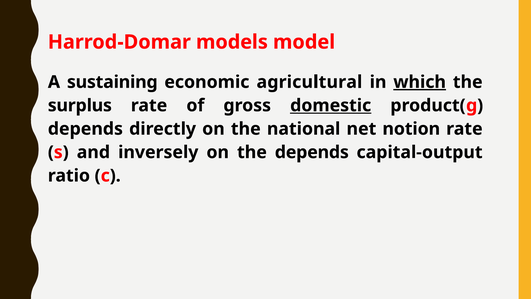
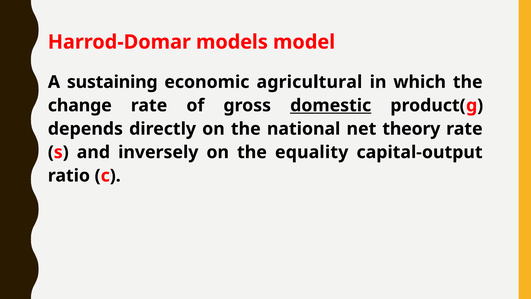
which underline: present -> none
surplus: surplus -> change
notion: notion -> theory
the depends: depends -> equality
